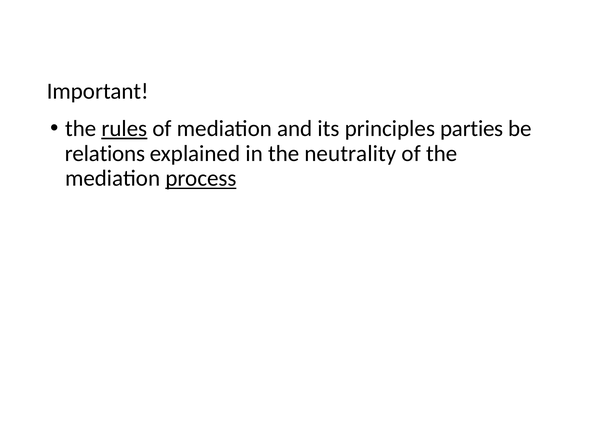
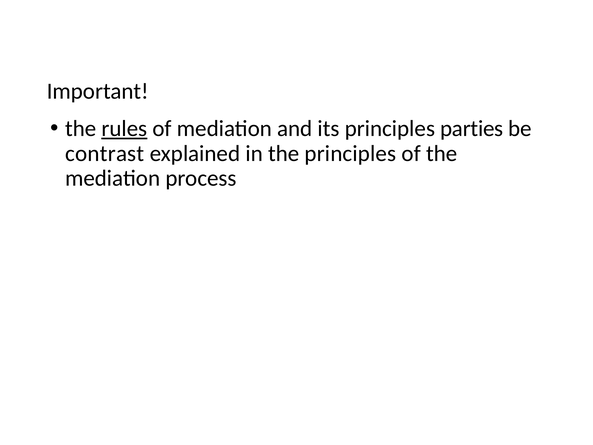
relations: relations -> contrast
the neutrality: neutrality -> principles
process underline: present -> none
